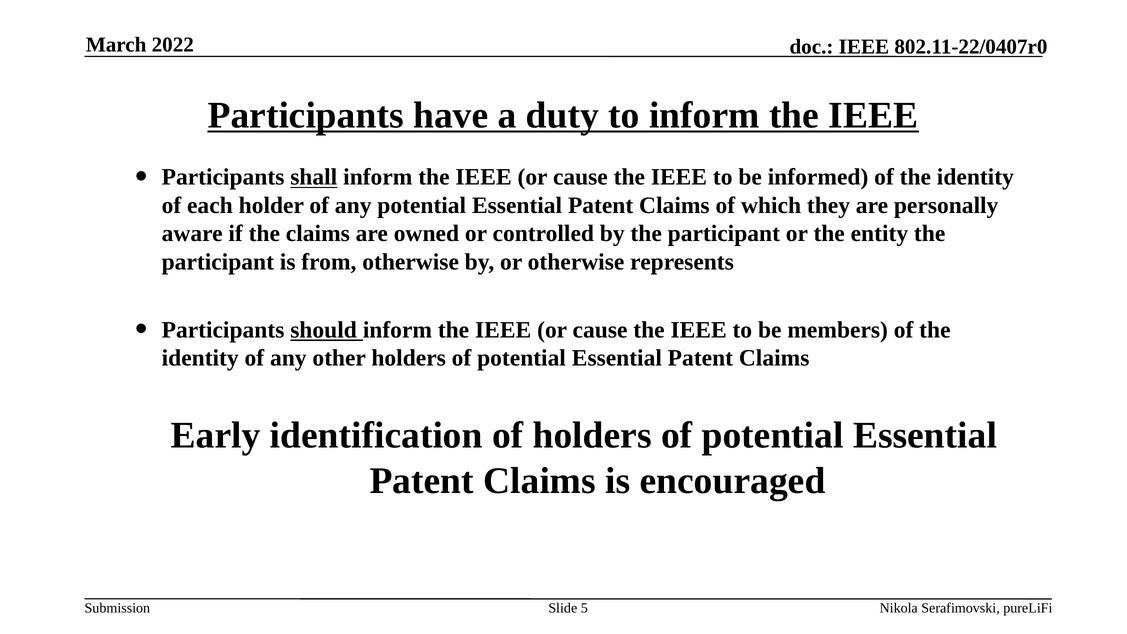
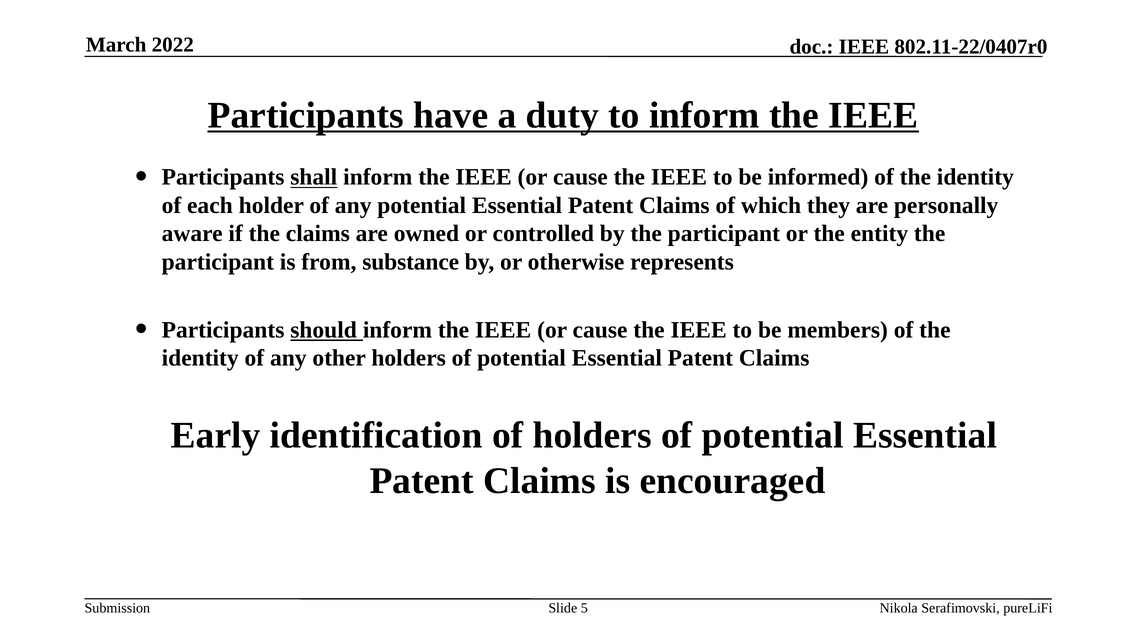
from otherwise: otherwise -> substance
